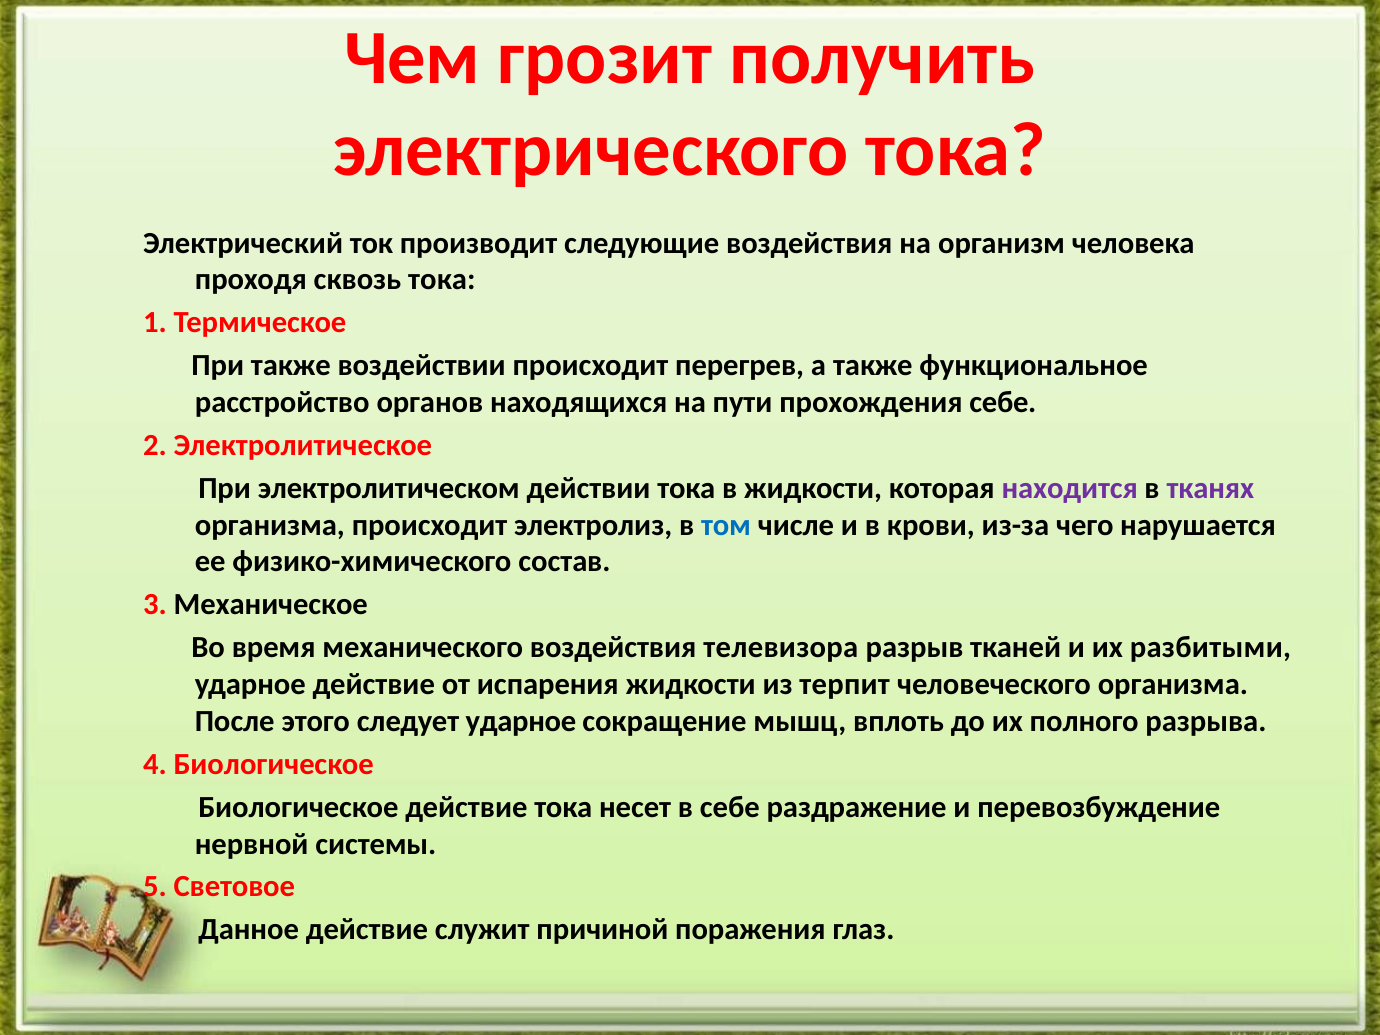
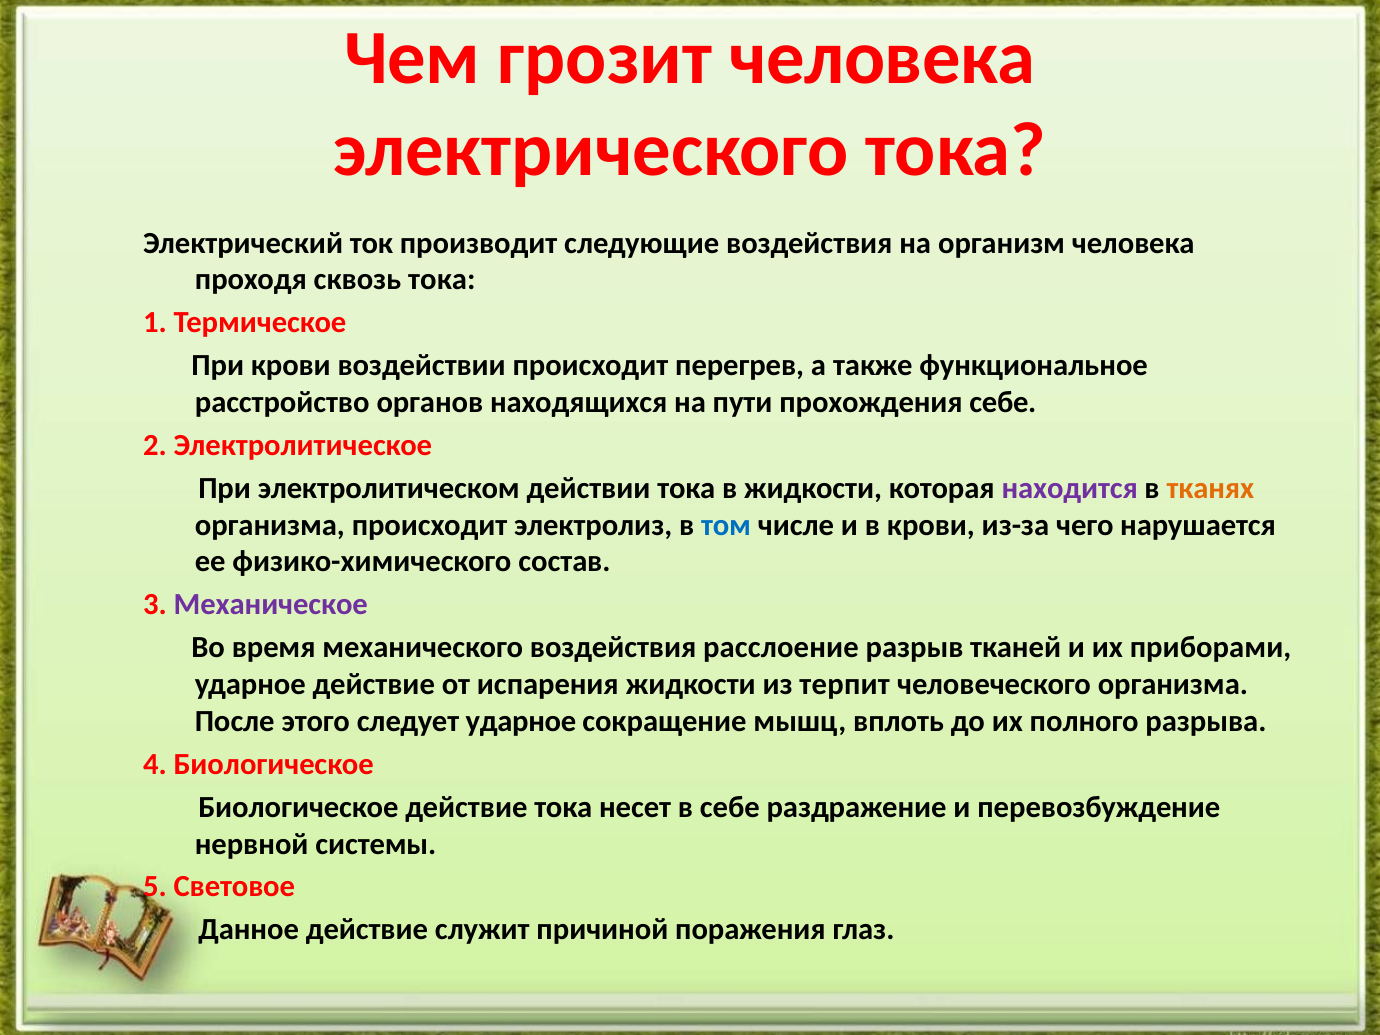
грозит получить: получить -> человека
При также: также -> крови
тканях colour: purple -> orange
Механическое colour: black -> purple
телевизора: телевизора -> расслоение
разбитыми: разбитыми -> приборами
